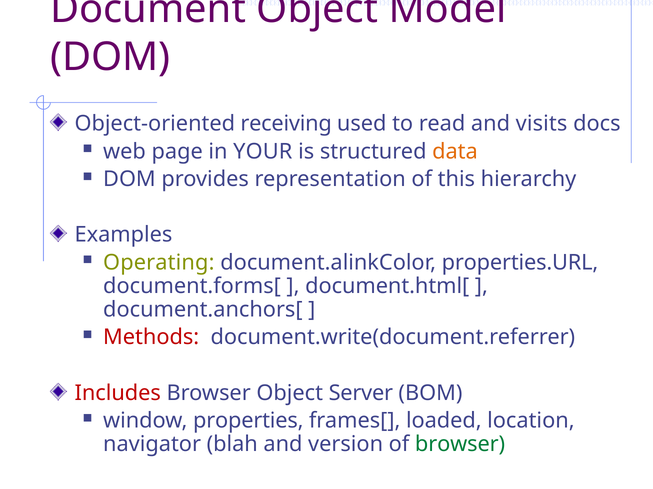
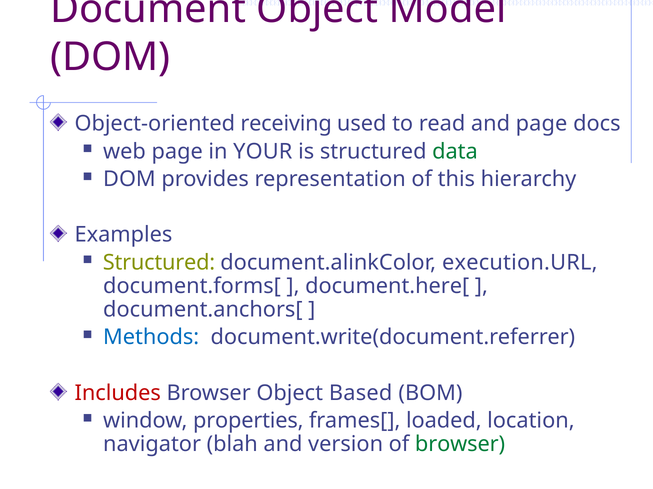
and visits: visits -> page
data colour: orange -> green
Operating at (159, 263): Operating -> Structured
properties.URL: properties.URL -> execution.URL
document.html[: document.html[ -> document.here[
Methods colour: red -> blue
Server: Server -> Based
